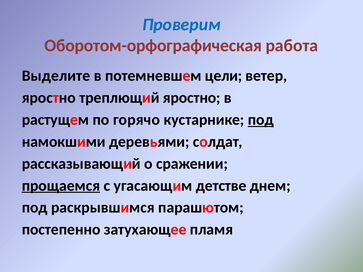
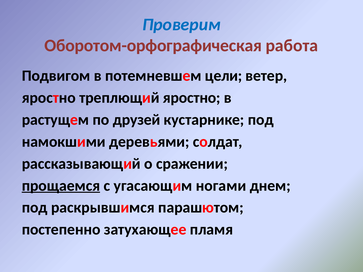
Выделите: Выделите -> Подвигом
горячо: горячо -> друзей
под at (261, 120) underline: present -> none
детстве: детстве -> ногами
